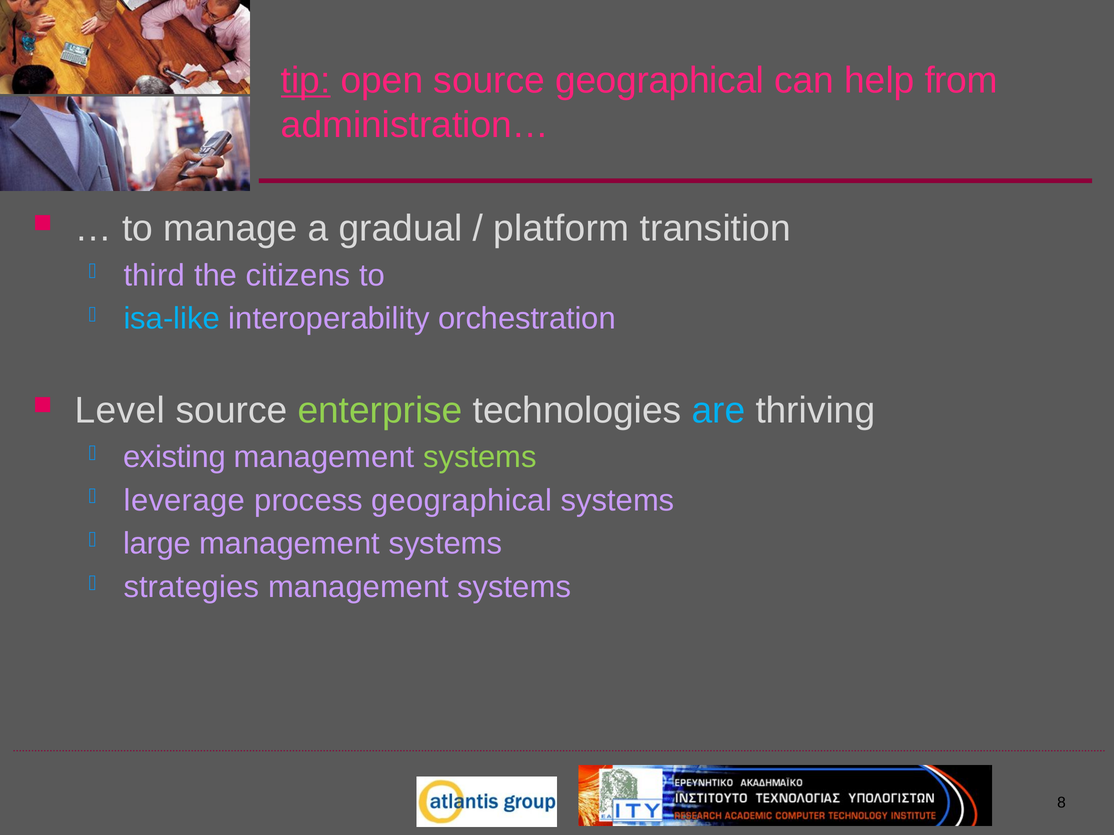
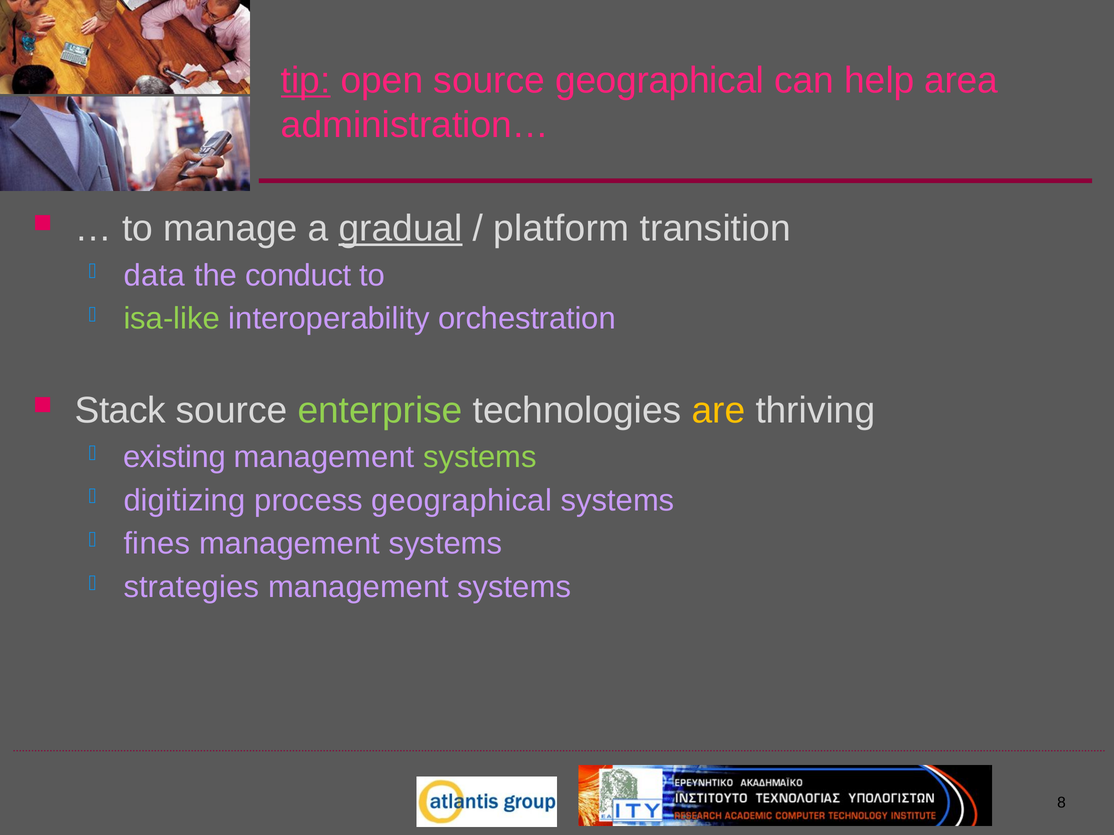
from: from -> area
gradual underline: none -> present
third: third -> data
citizens: citizens -> conduct
isa-like colour: light blue -> light green
Level: Level -> Stack
are colour: light blue -> yellow
leverage: leverage -> digitizing
large: large -> fines
